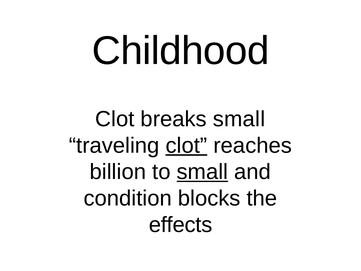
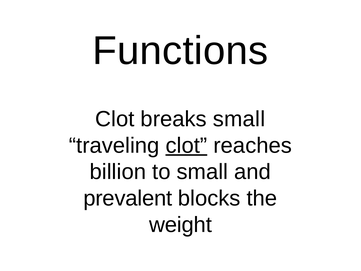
Childhood: Childhood -> Functions
small at (202, 172) underline: present -> none
condition: condition -> prevalent
effects: effects -> weight
